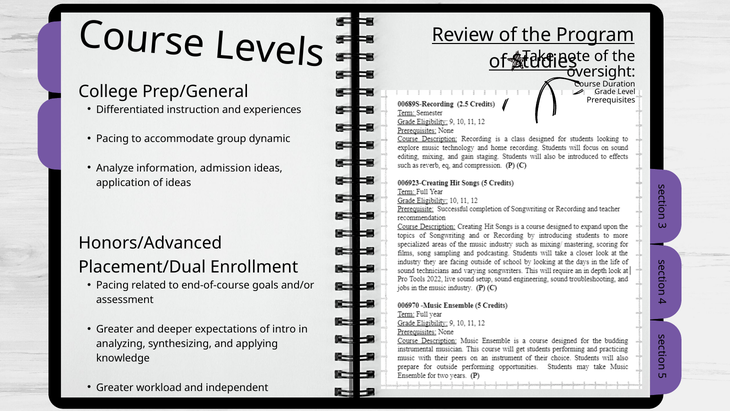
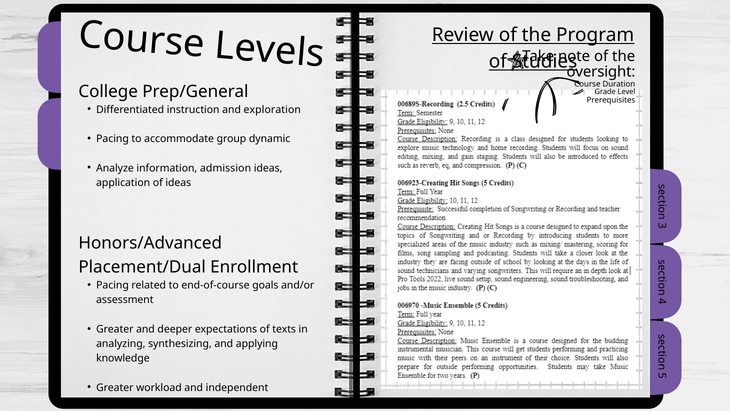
experiences: experiences -> exploration
intro: intro -> texts
